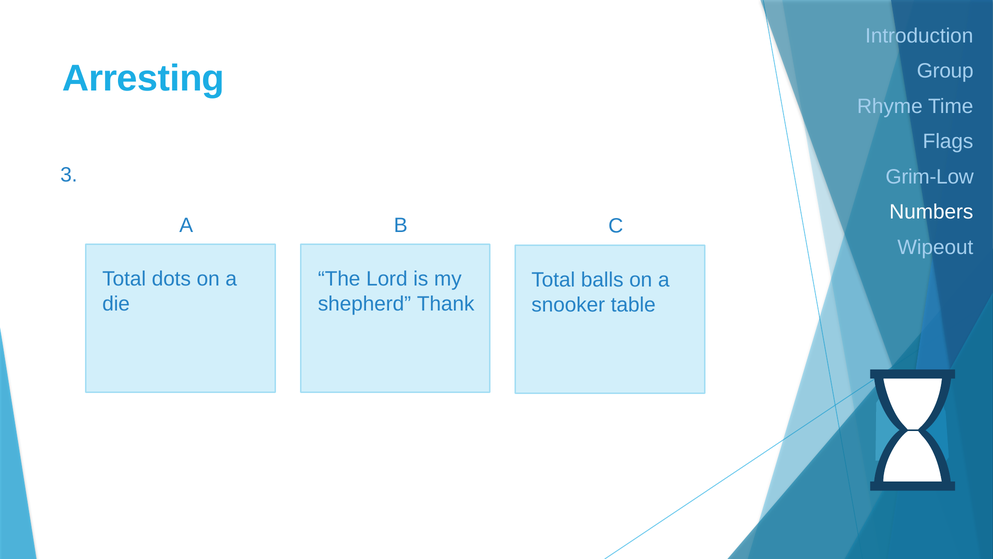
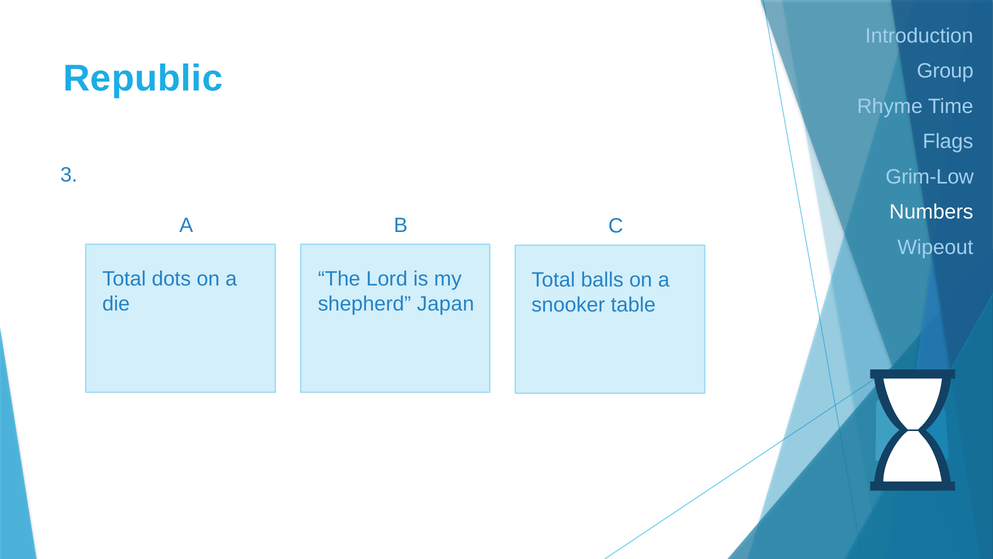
Arresting: Arresting -> Republic
Thank: Thank -> Japan
